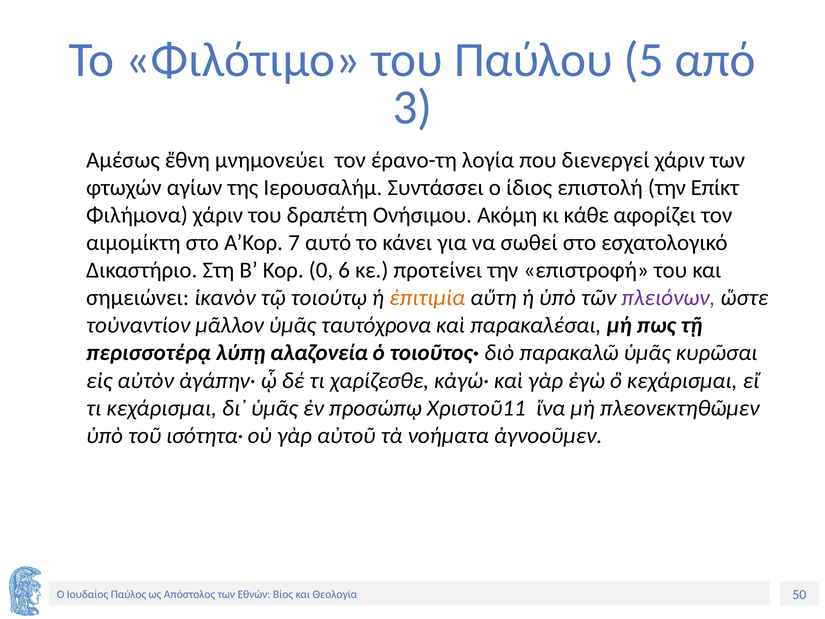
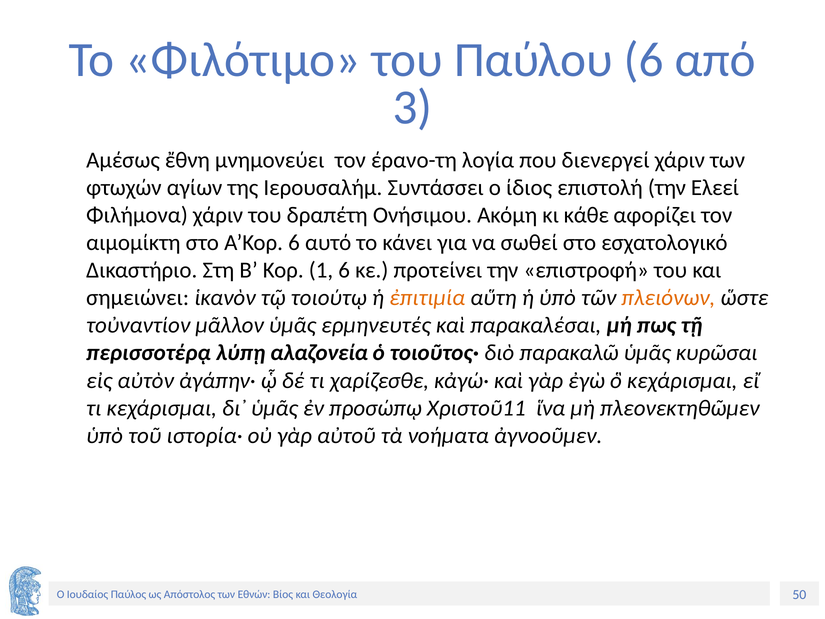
Παύλου 5: 5 -> 6
Επίκτ: Επίκτ -> Ελεεί
Α’Κορ 7: 7 -> 6
0: 0 -> 1
πλειόνων colour: purple -> orange
ταυτόχρονα: ταυτόχρονα -> ερμηνευτές
ισότητα·: ισότητα· -> ιστορία·
